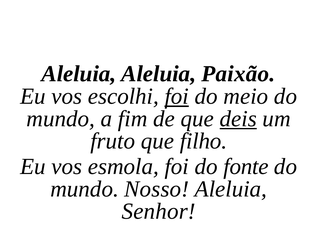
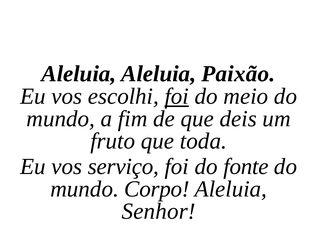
deis underline: present -> none
filho: filho -> toda
esmola: esmola -> serviço
Nosso: Nosso -> Corpo
